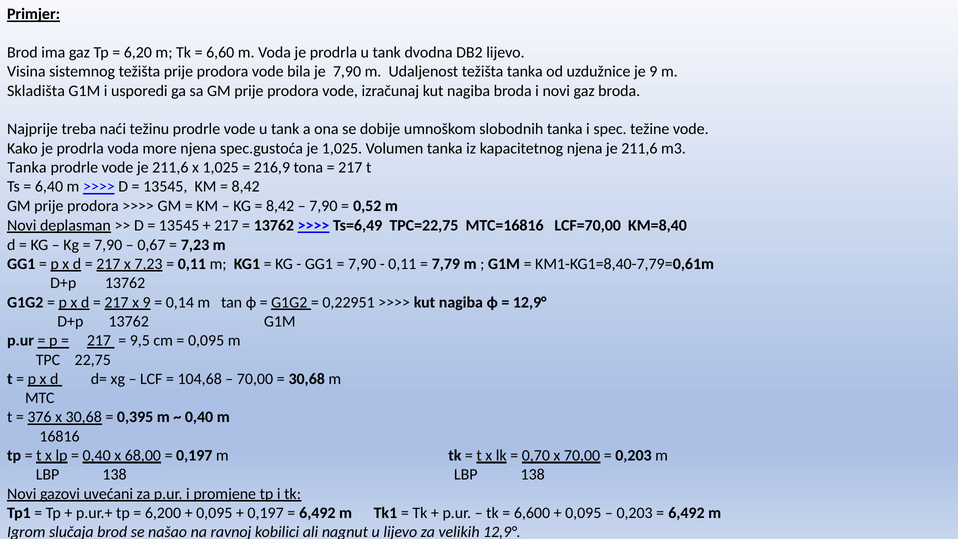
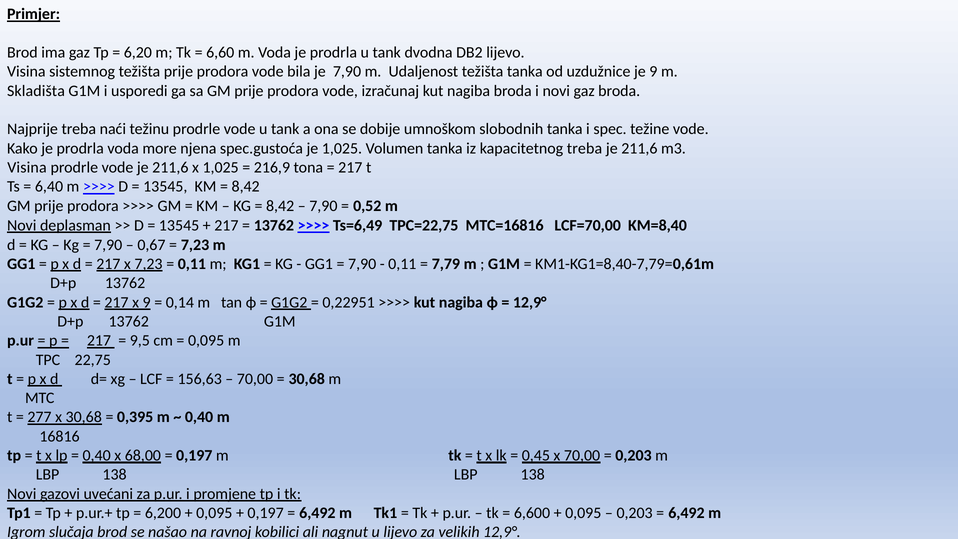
kapacitetnog njena: njena -> treba
Tanka at (27, 167): Tanka -> Visina
104,68: 104,68 -> 156,63
376: 376 -> 277
0,70: 0,70 -> 0,45
